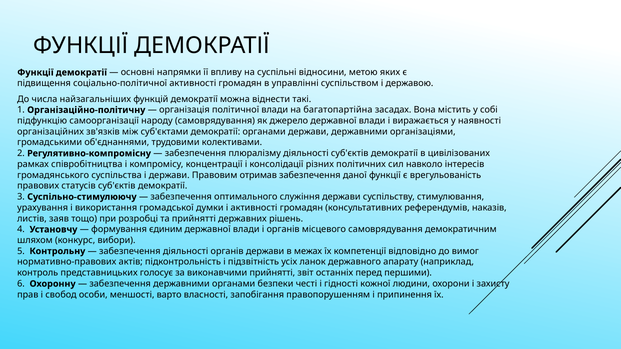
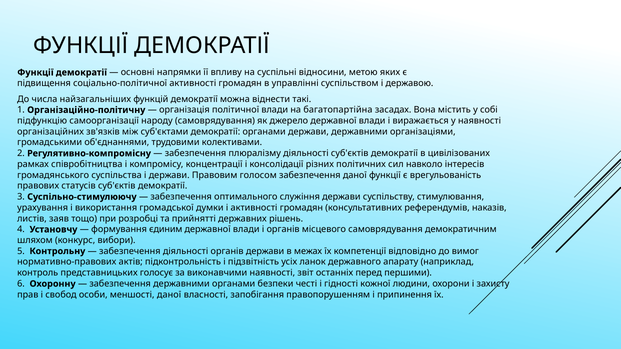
отримав: отримав -> голосом
виконавчими прийнятті: прийнятті -> наявності
меншості варто: варто -> даної
